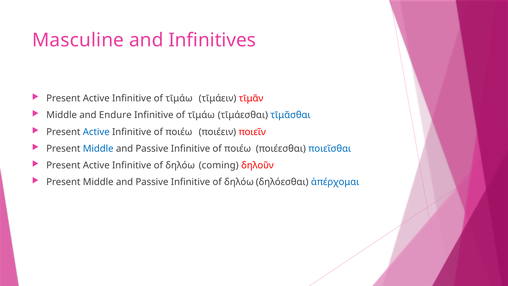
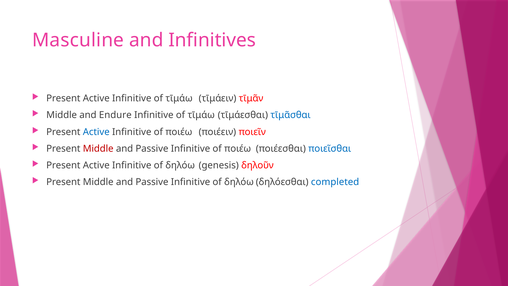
Middle at (98, 148) colour: blue -> red
coming: coming -> genesis
ἀπέρχομαι: ἀπέρχομαι -> completed
